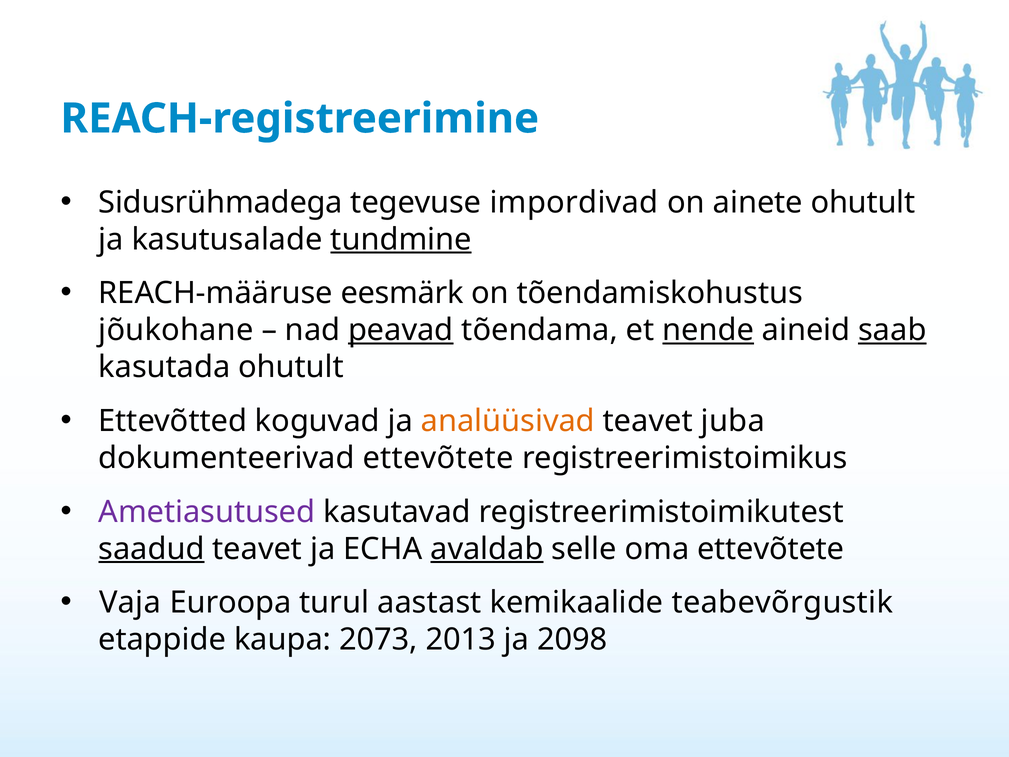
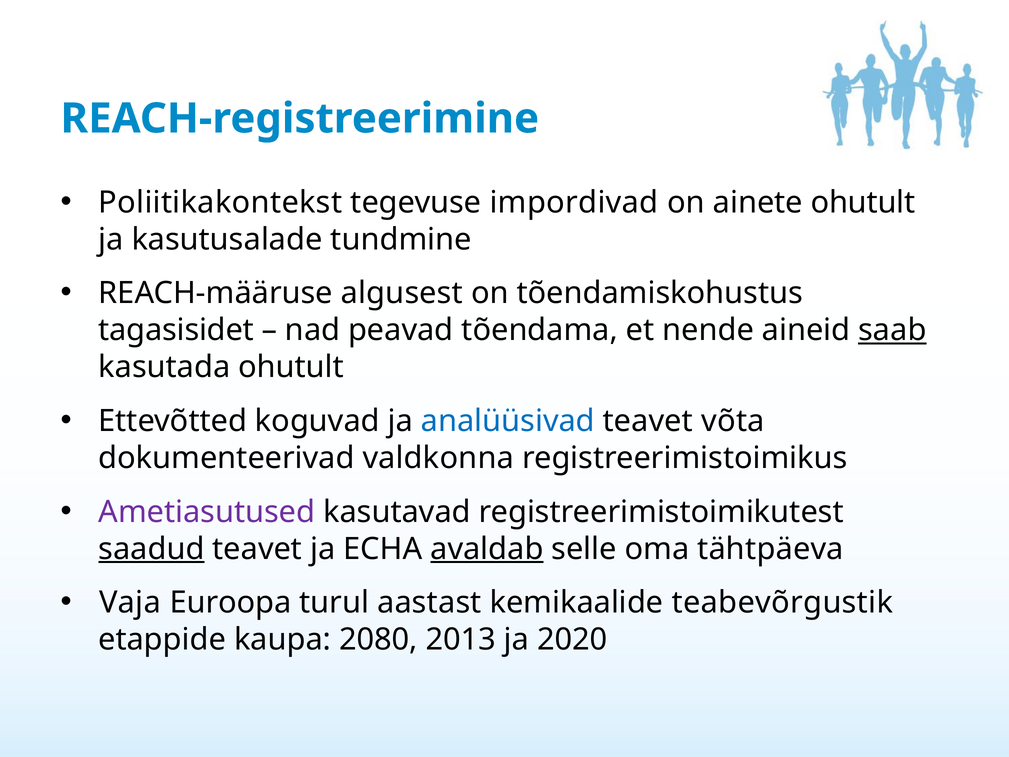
Sidusrühmadega: Sidusrühmadega -> Poliitikakontekst
tundmine underline: present -> none
eesmärk: eesmärk -> algusest
jõukohane: jõukohane -> tagasisidet
peavad underline: present -> none
nende underline: present -> none
analüüsivad colour: orange -> blue
juba: juba -> võta
dokumenteerivad ettevõtete: ettevõtete -> valdkonna
oma ettevõtete: ettevõtete -> tähtpäeva
2073: 2073 -> 2080
2098: 2098 -> 2020
